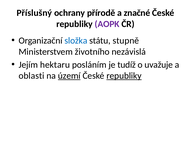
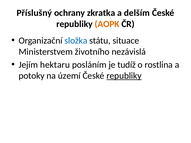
přírodě: přírodě -> zkratka
značné: značné -> delším
AOPK colour: purple -> orange
stupně: stupně -> situace
uvažuje: uvažuje -> rostlina
oblasti: oblasti -> potoky
území underline: present -> none
